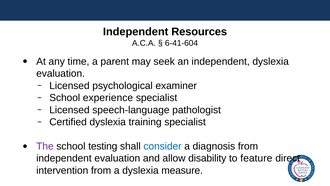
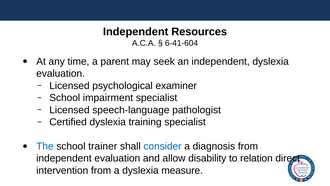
experience: experience -> impairment
The colour: purple -> blue
testing: testing -> trainer
feature: feature -> relation
